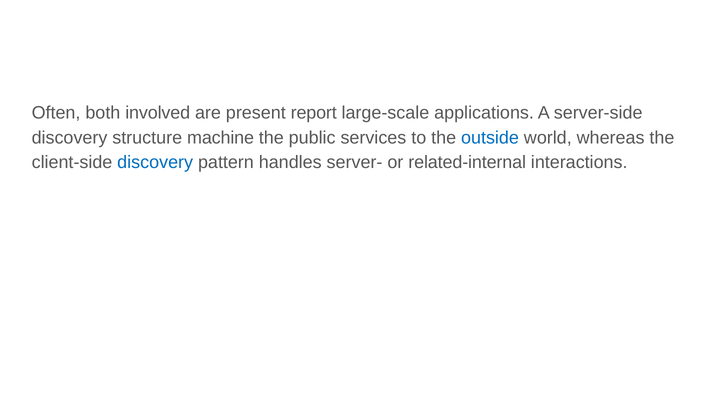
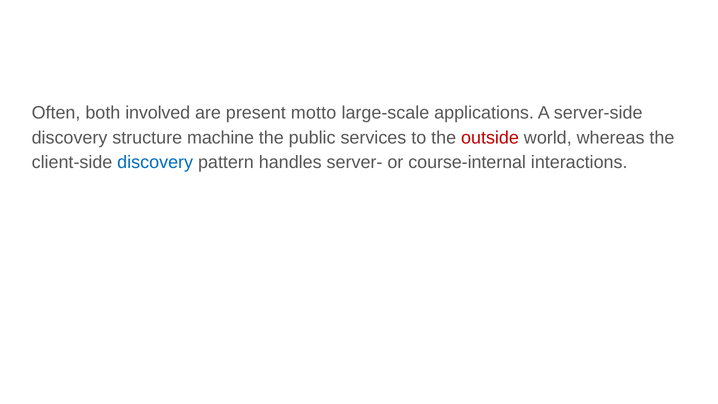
report: report -> motto
outside colour: blue -> red
related-internal: related-internal -> course-internal
